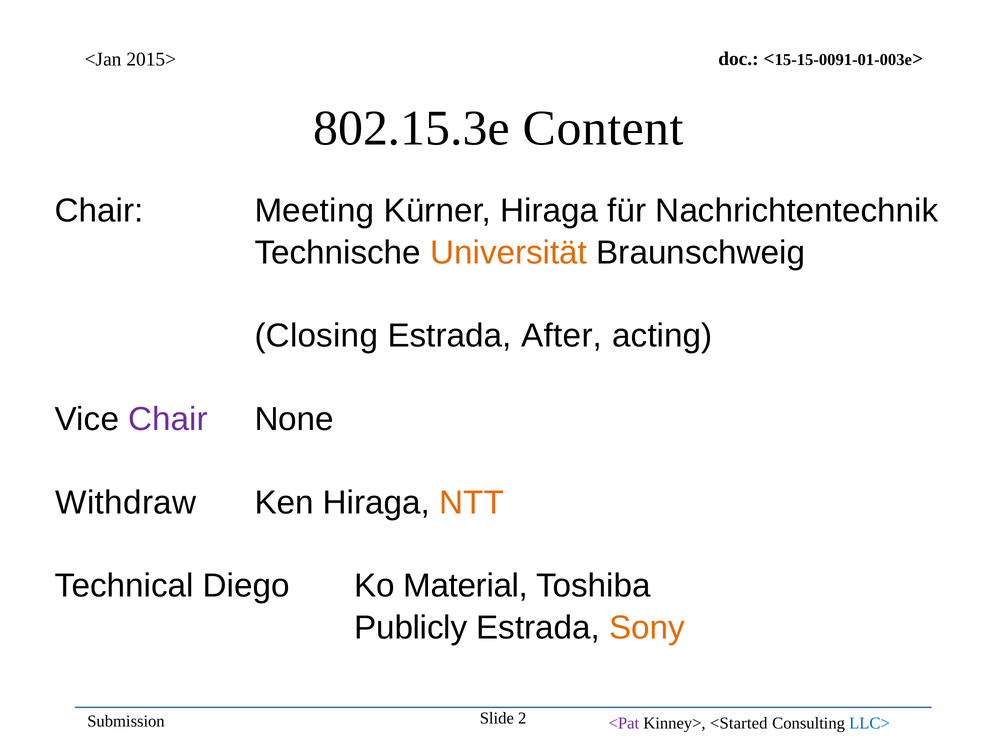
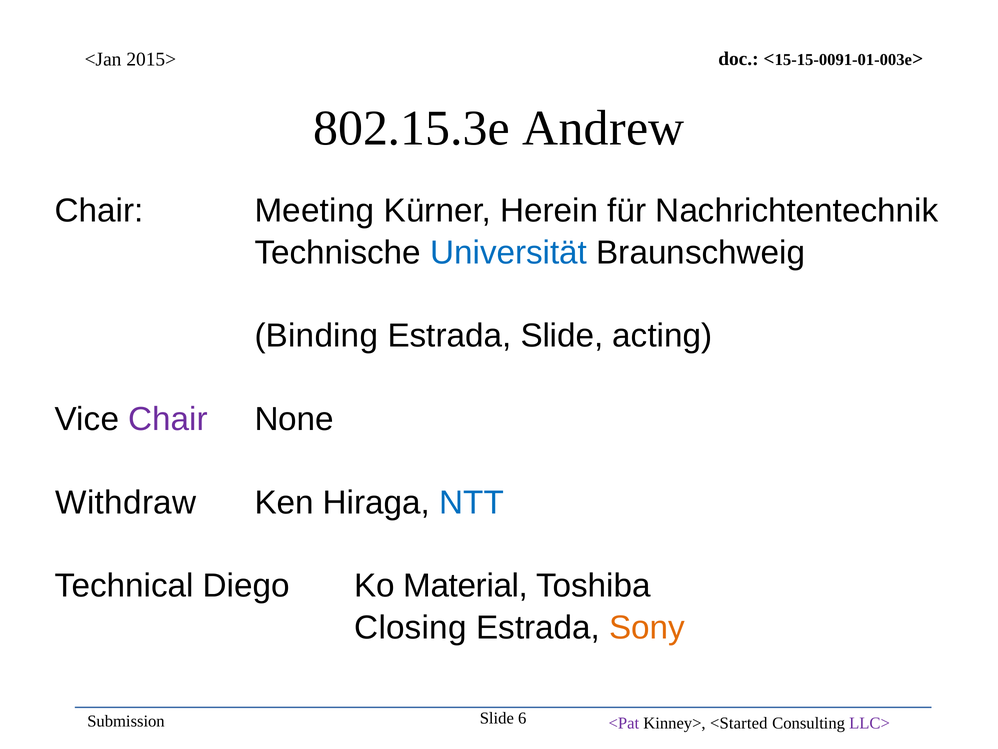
Content: Content -> Andrew
Kürner Hiraga: Hiraga -> Herein
Universität colour: orange -> blue
Closing: Closing -> Binding
Estrada After: After -> Slide
NTT colour: orange -> blue
Publicly: Publicly -> Closing
2: 2 -> 6
LLC> colour: blue -> purple
